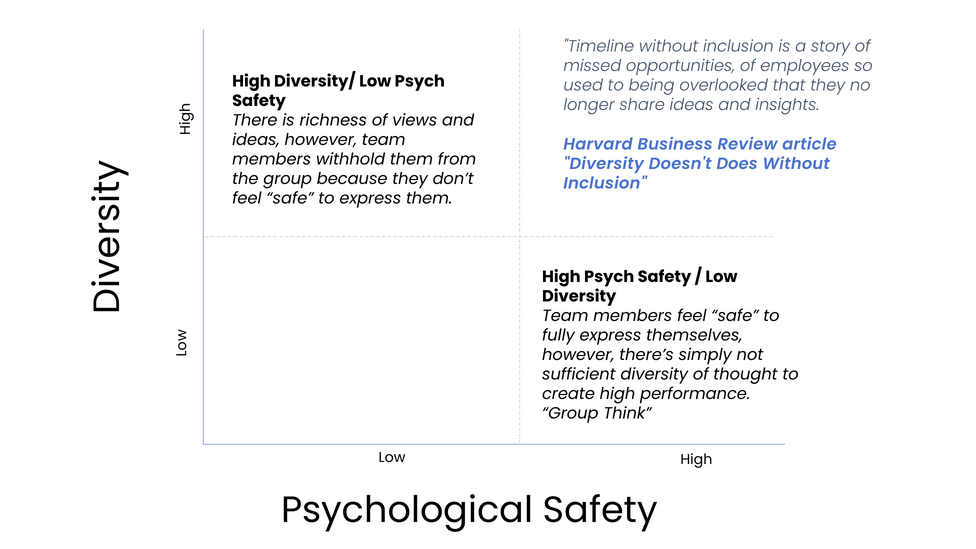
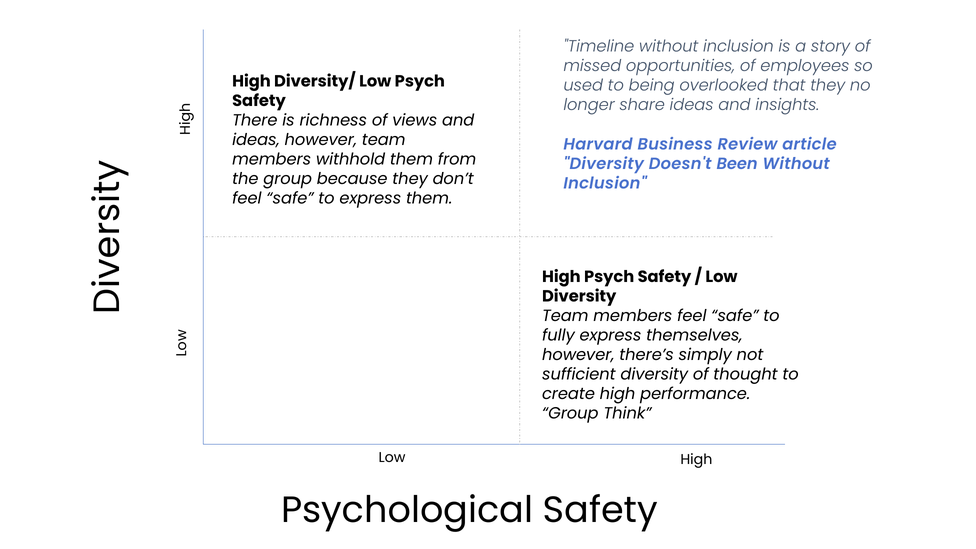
Does: Does -> Been
